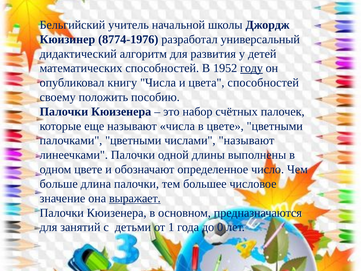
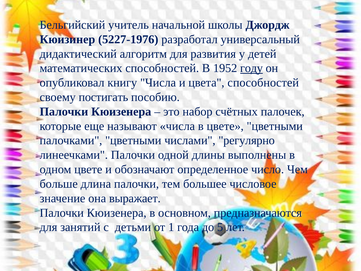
8774-1976: 8774-1976 -> 5227-1976
положить: положить -> постигать
числами называют: называют -> регулярно
выражает underline: present -> none
0: 0 -> 5
